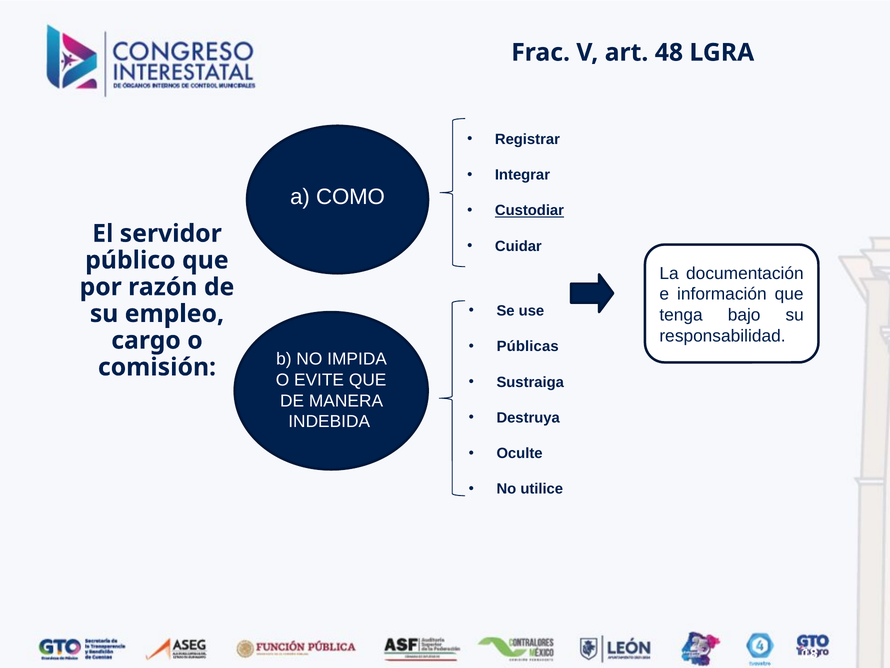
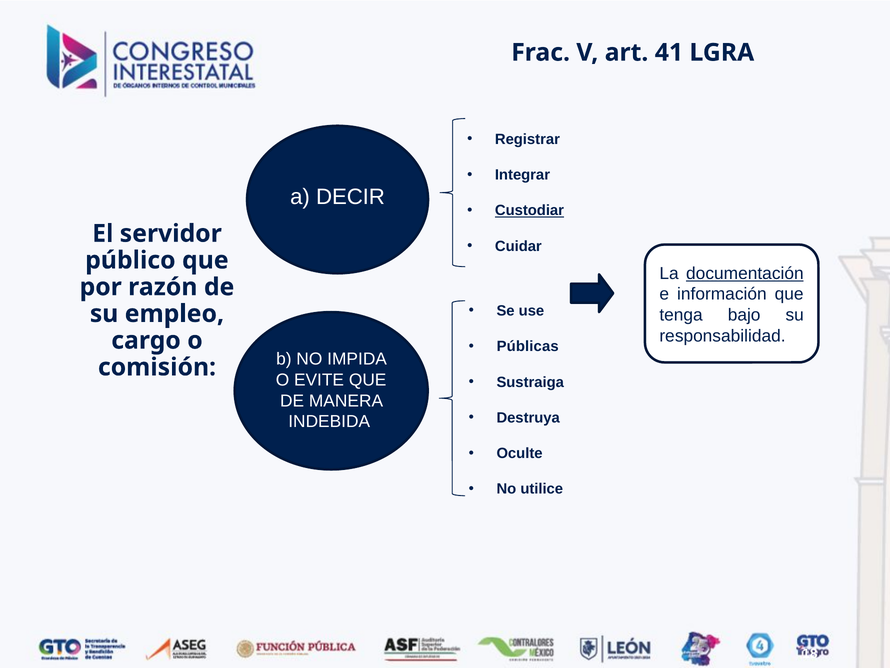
48: 48 -> 41
COMO: COMO -> DECIR
documentación underline: none -> present
